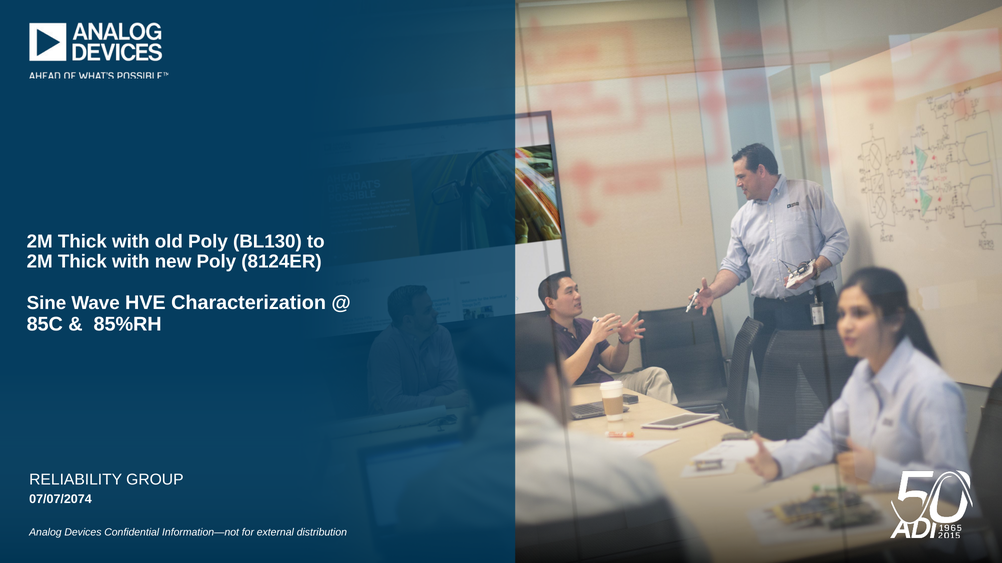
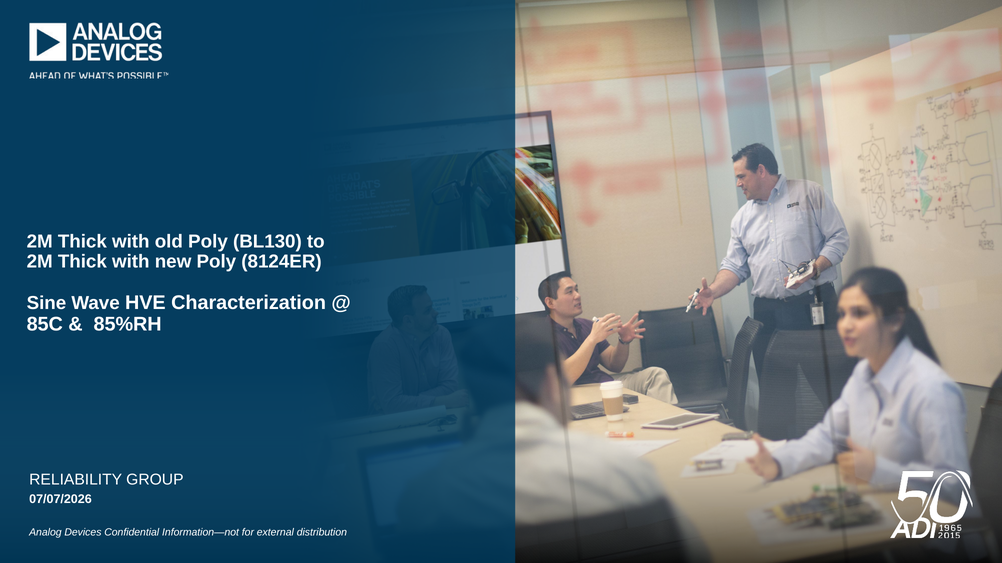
07/07/2074: 07/07/2074 -> 07/07/2026
